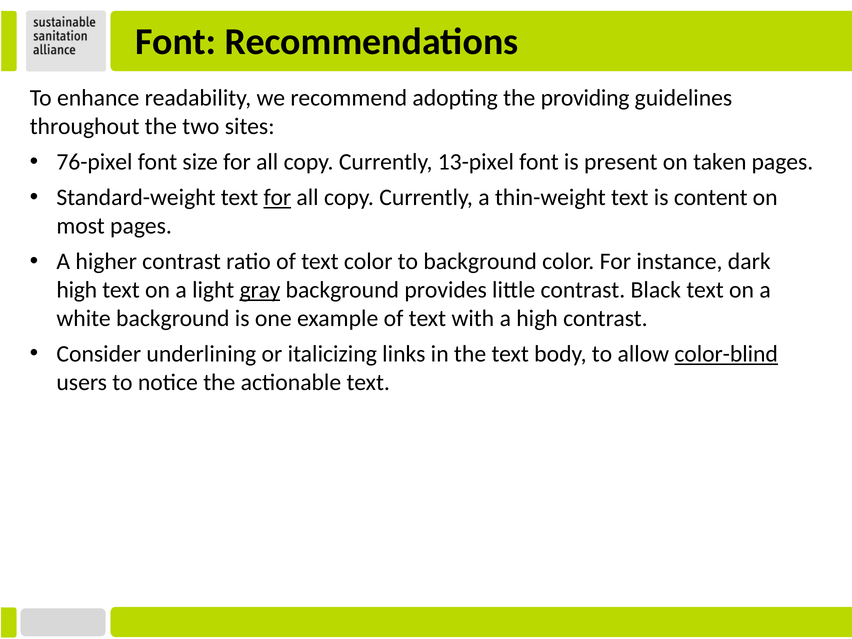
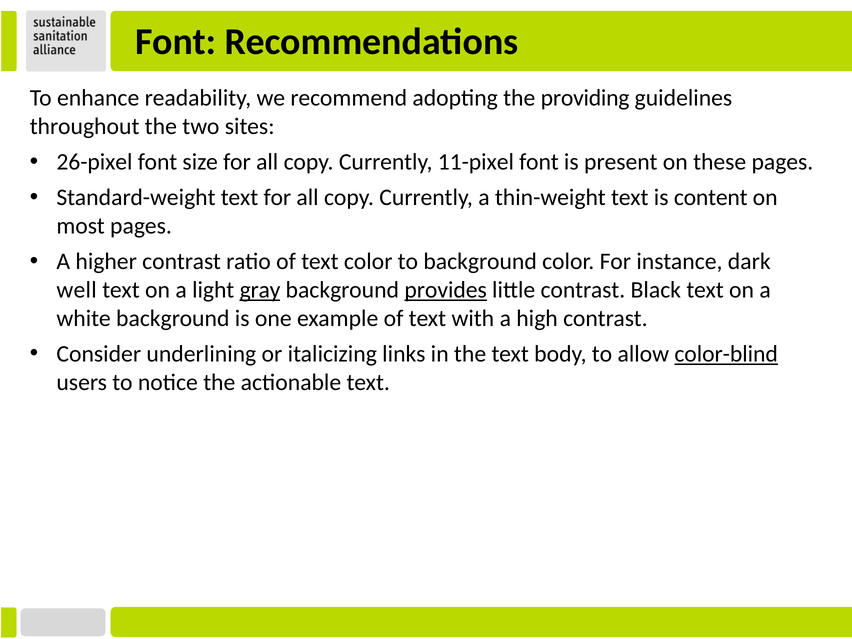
76-pixel: 76-pixel -> 26-pixel
13-pixel: 13-pixel -> 11-pixel
taken: taken -> these
for at (277, 198) underline: present -> none
high at (77, 290): high -> well
provides underline: none -> present
